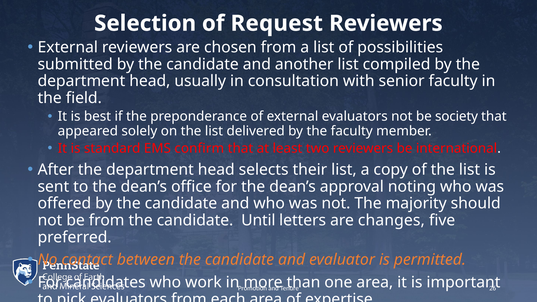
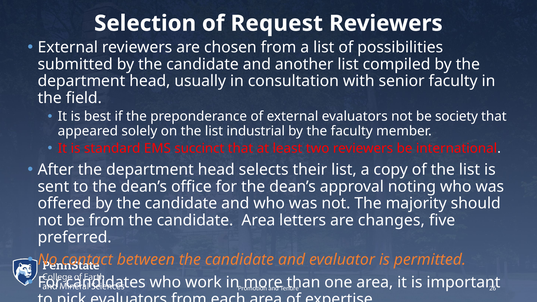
delivered: delivered -> industrial
confirm: confirm -> succinct
candidate Until: Until -> Area
